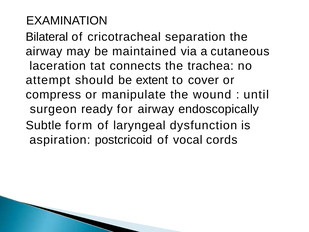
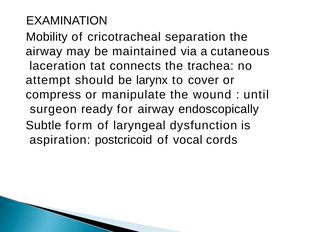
Bilateral: Bilateral -> Mobility
extent: extent -> larynx
